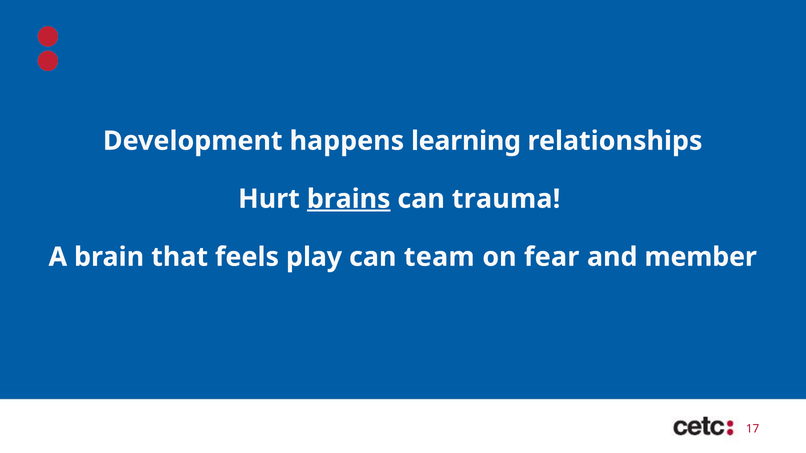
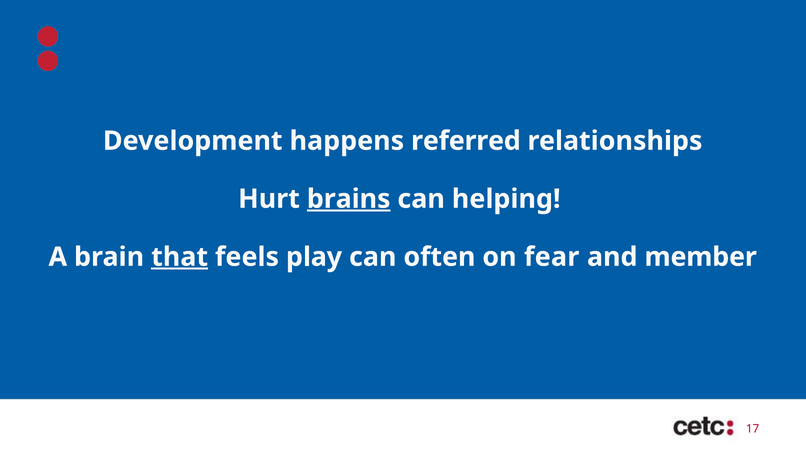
learning: learning -> referred
trauma: trauma -> helping
that underline: none -> present
team: team -> often
